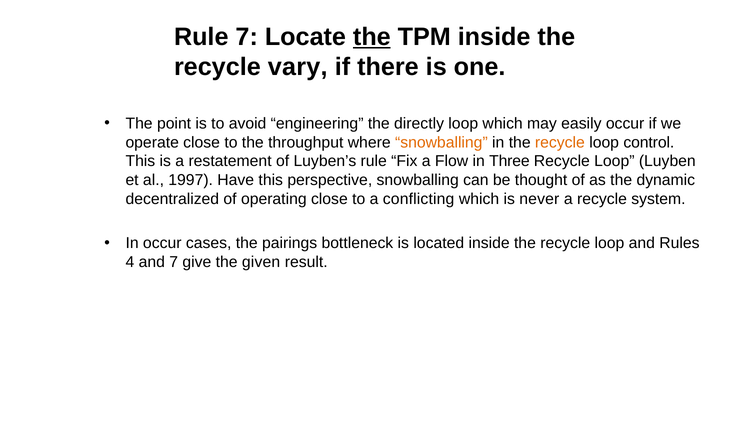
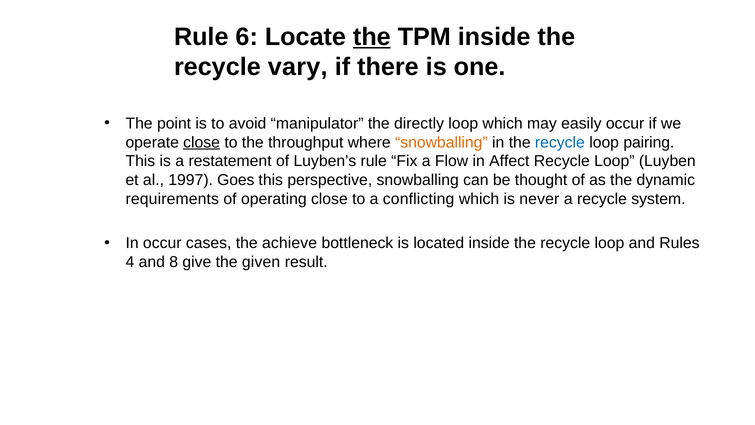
Rule 7: 7 -> 6
engineering: engineering -> manipulator
close at (202, 142) underline: none -> present
recycle at (560, 142) colour: orange -> blue
control: control -> pairing
Three: Three -> Affect
Have: Have -> Goes
decentralized: decentralized -> requirements
pairings: pairings -> achieve
and 7: 7 -> 8
